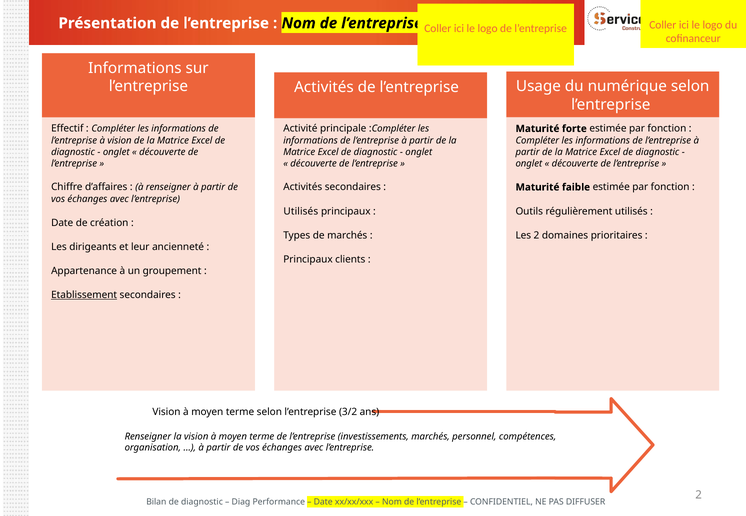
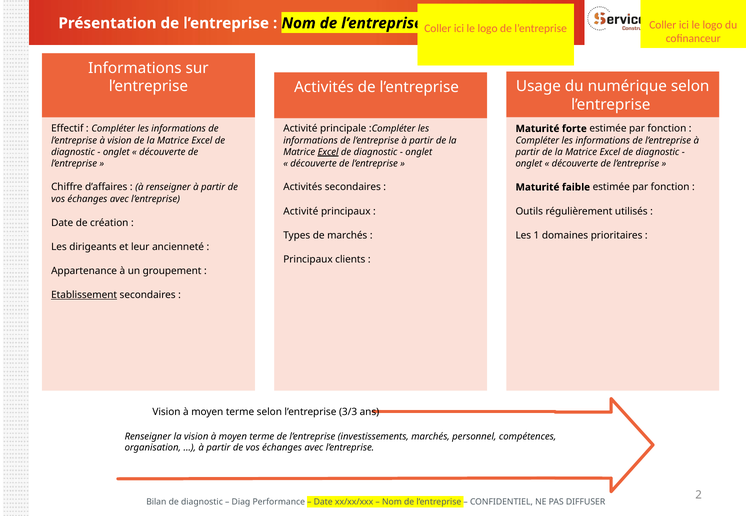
Excel at (328, 152) underline: none -> present
Utilisés at (301, 211): Utilisés -> Activité
Les 2: 2 -> 1
3/2: 3/2 -> 3/3
